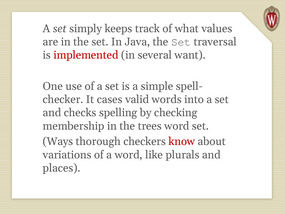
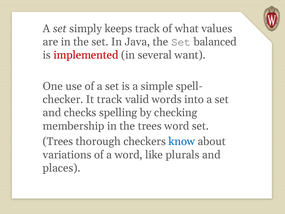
traversal: traversal -> balanced
It cases: cases -> track
Ways at (58, 141): Ways -> Trees
know colour: red -> blue
